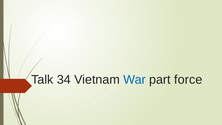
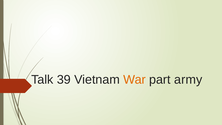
34: 34 -> 39
War colour: blue -> orange
force: force -> army
